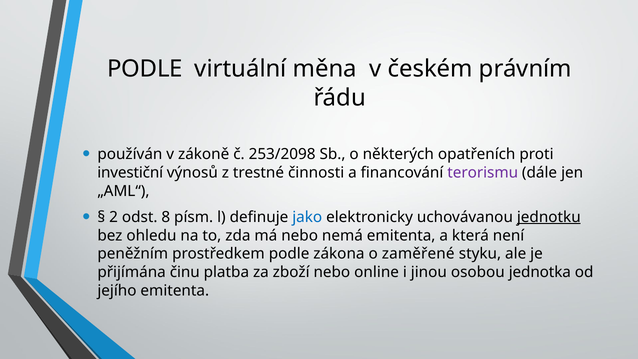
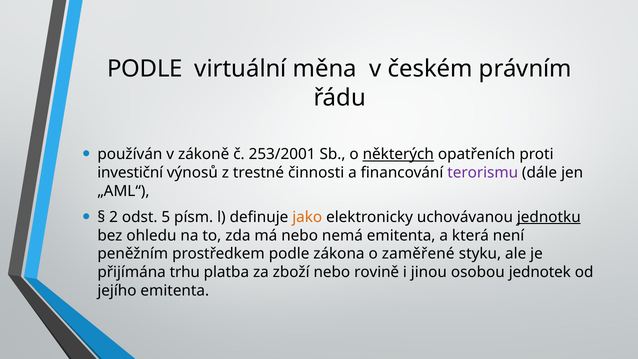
253/2098: 253/2098 -> 253/2001
některých underline: none -> present
8: 8 -> 5
jako colour: blue -> orange
činu: činu -> trhu
online: online -> rovině
jednotka: jednotka -> jednotek
